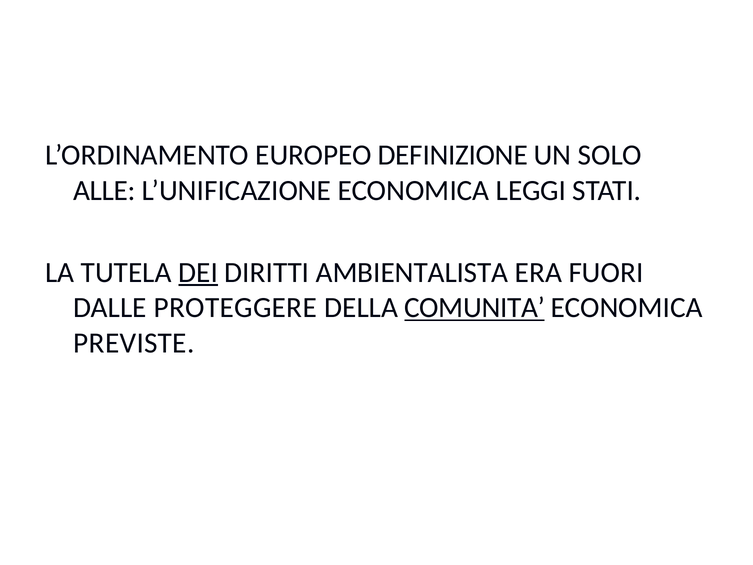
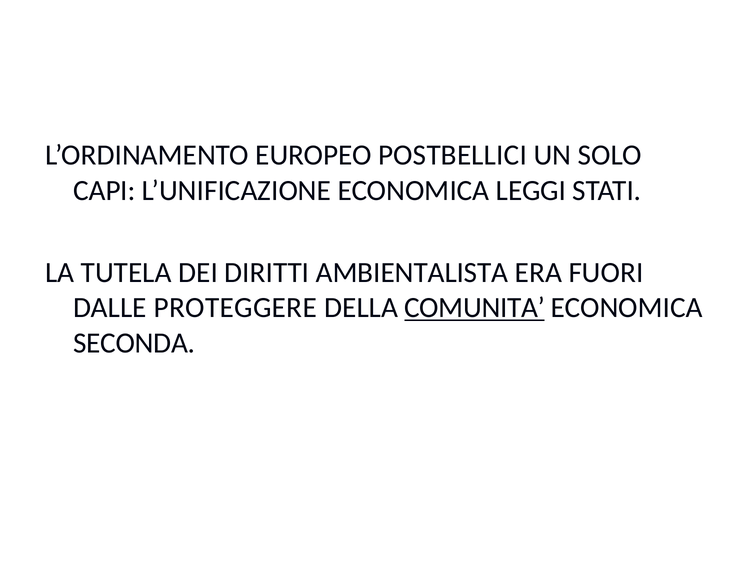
DEFINIZIONE: DEFINIZIONE -> POSTBELLICI
ALLE: ALLE -> CAPI
DEI underline: present -> none
PREVISTE: PREVISTE -> SECONDA
